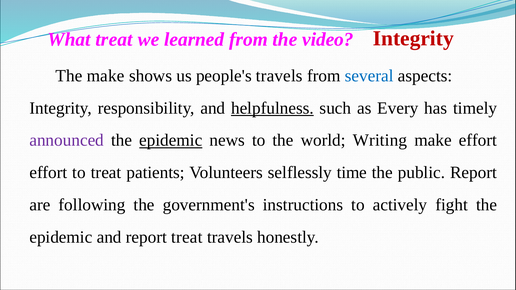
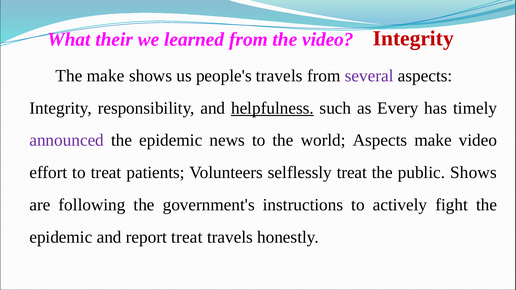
What treat: treat -> their
several colour: blue -> purple
epidemic at (171, 140) underline: present -> none
world Writing: Writing -> Aspects
make effort: effort -> video
selflessly time: time -> treat
public Report: Report -> Shows
